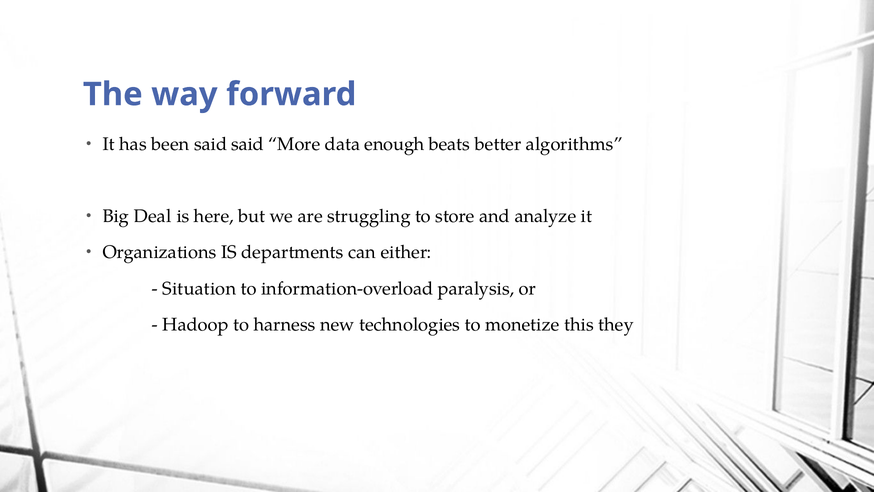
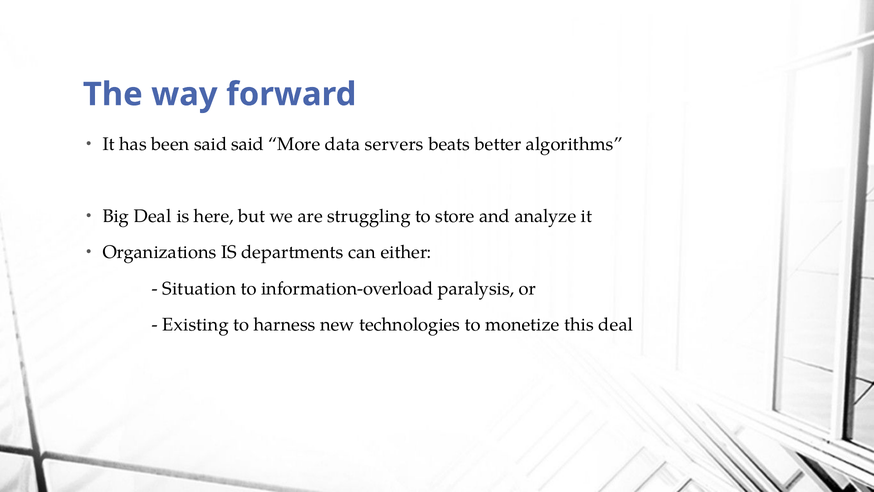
enough: enough -> servers
Hadoop: Hadoop -> Existing
this they: they -> deal
